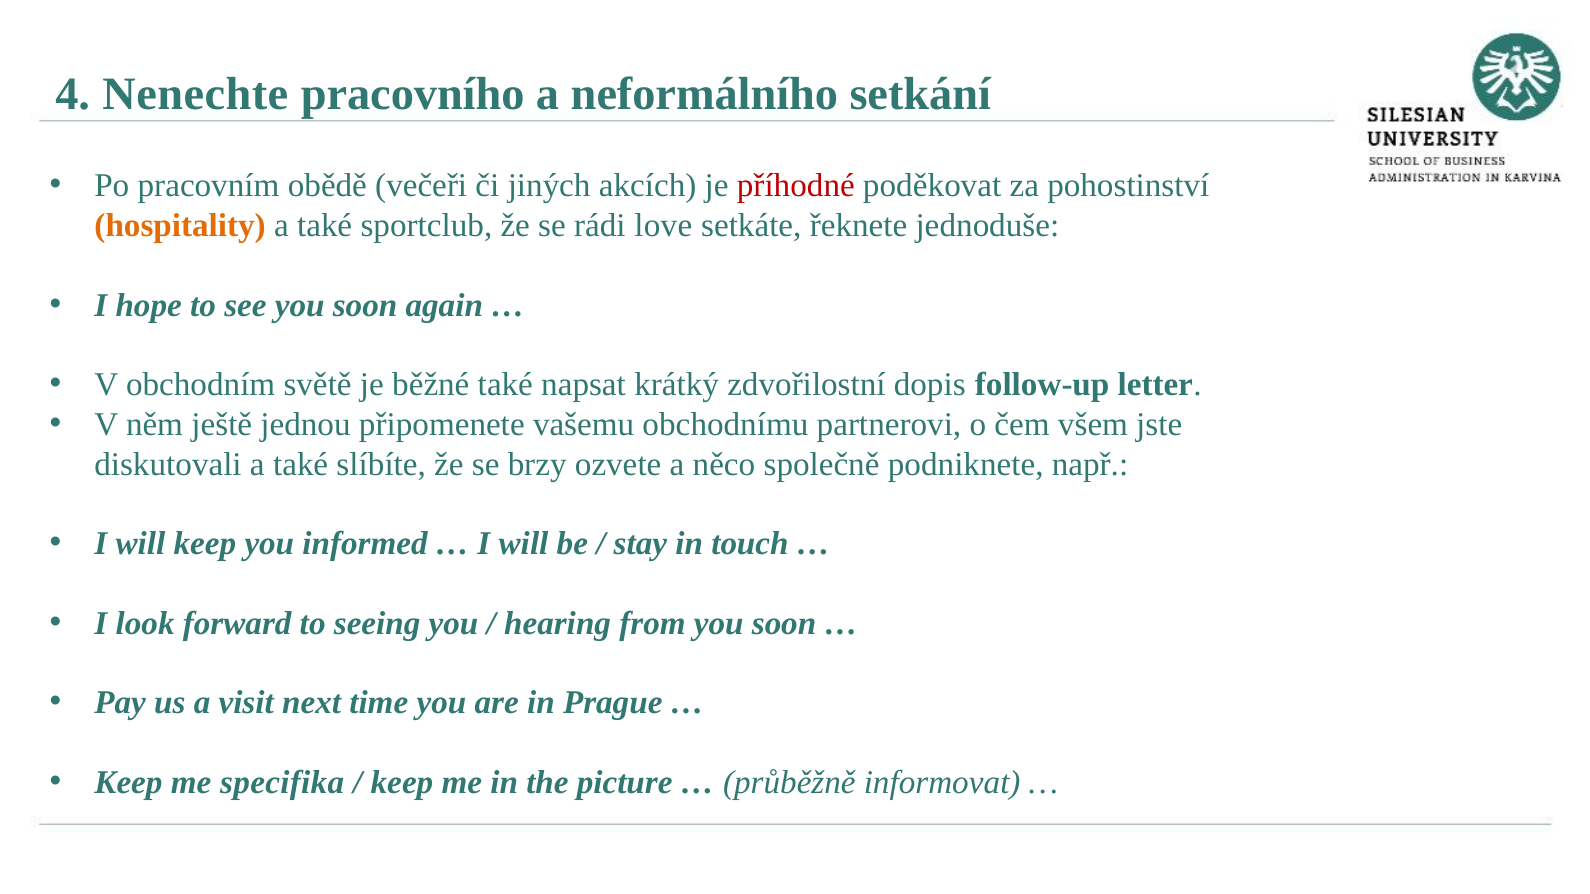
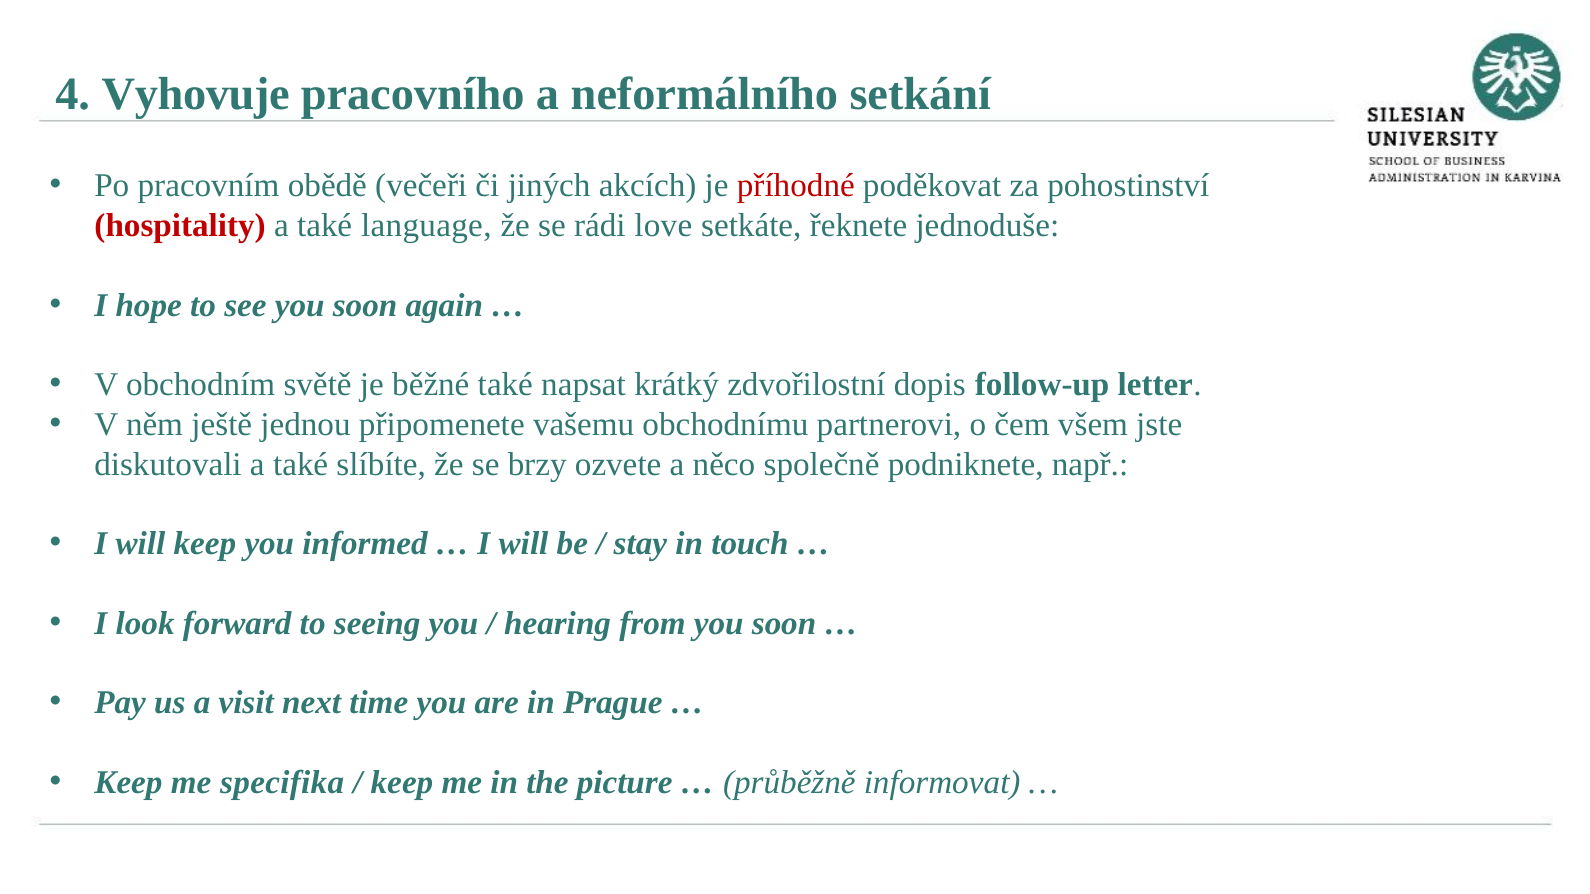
Nenechte: Nenechte -> Vyhovuje
hospitality colour: orange -> red
sportclub: sportclub -> language
